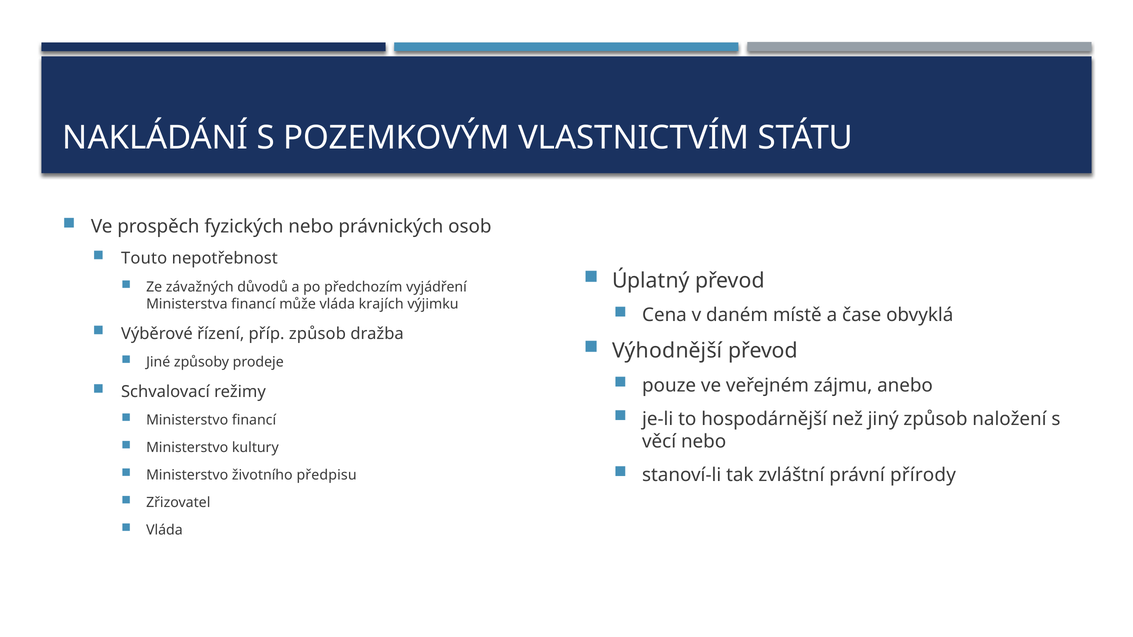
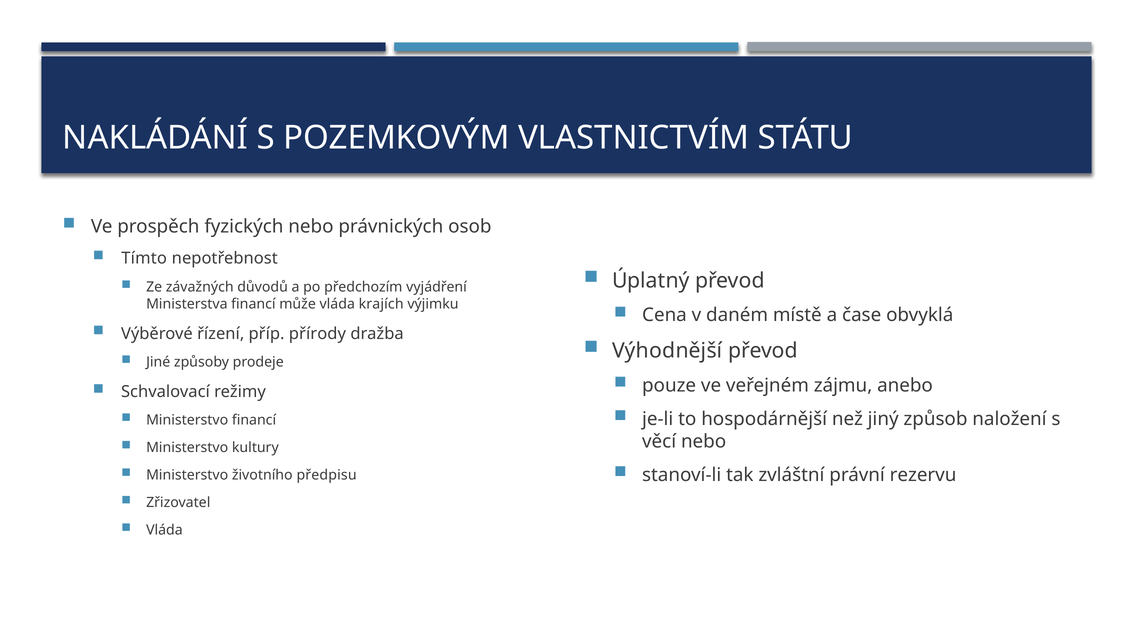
Touto: Touto -> Tímto
příp způsob: způsob -> přírody
přírody: přírody -> rezervu
